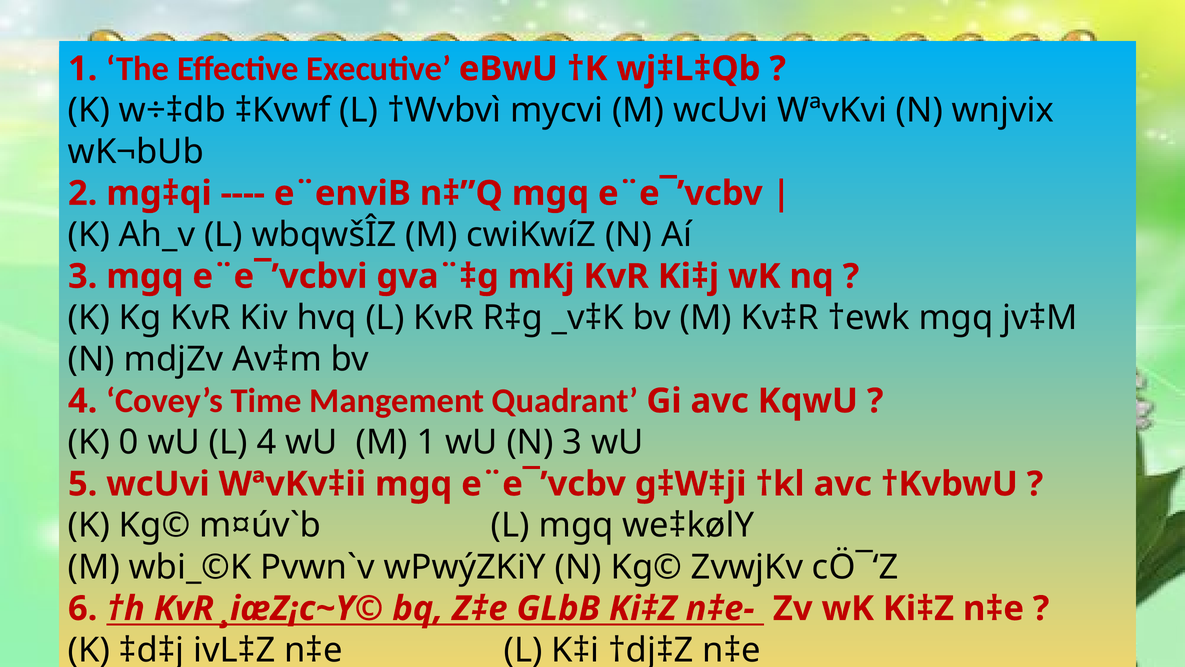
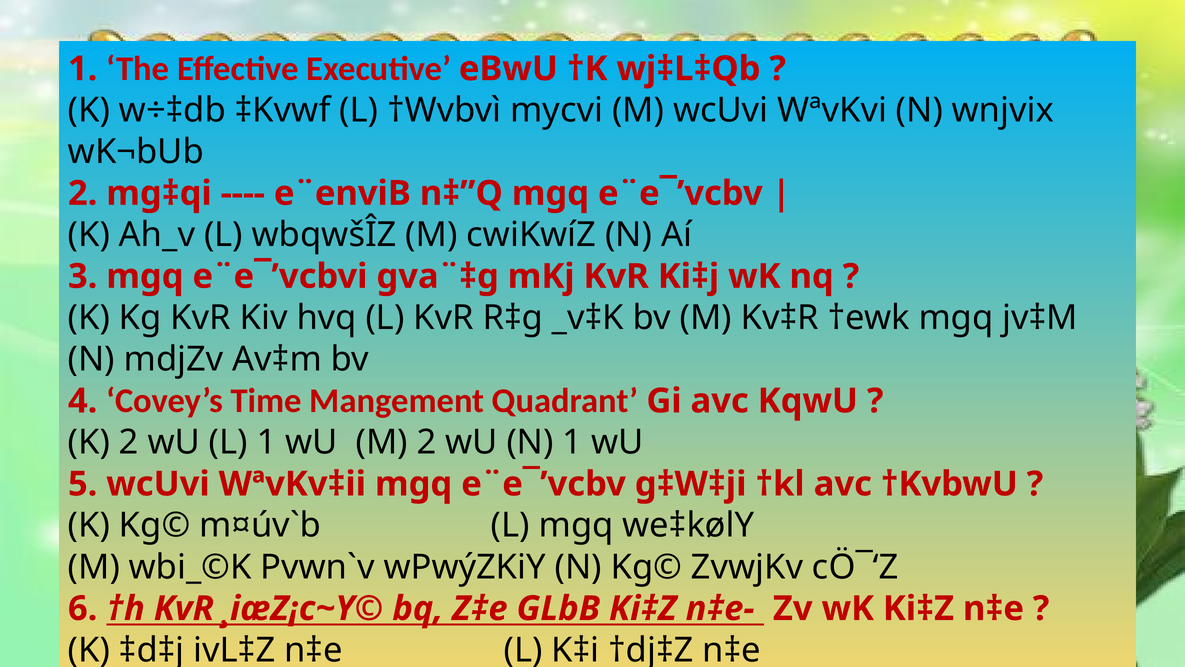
K 0: 0 -> 2
L 4: 4 -> 1
M 1: 1 -> 2
N 3: 3 -> 1
